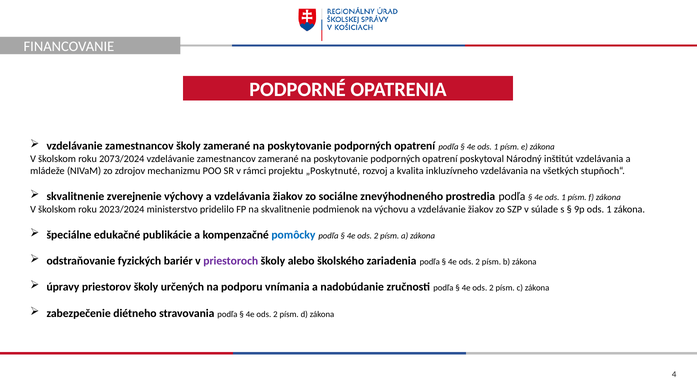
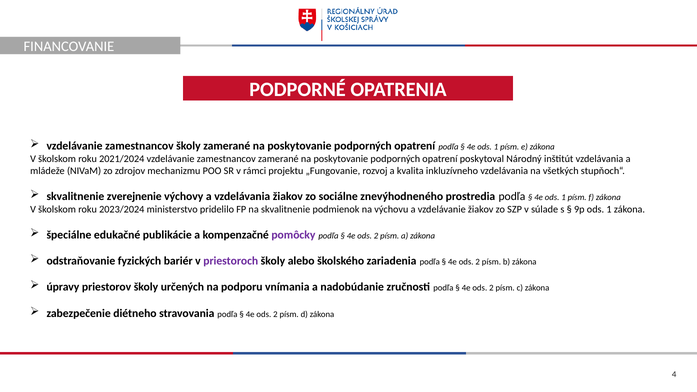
2073/2024: 2073/2024 -> 2021/2024
„Poskytnuté: „Poskytnuté -> „Fungovanie
pomôcky colour: blue -> purple
